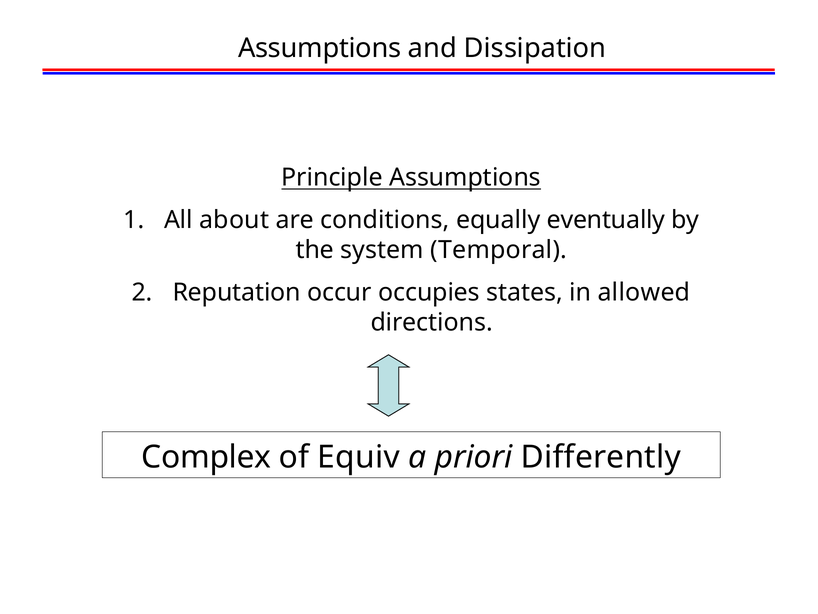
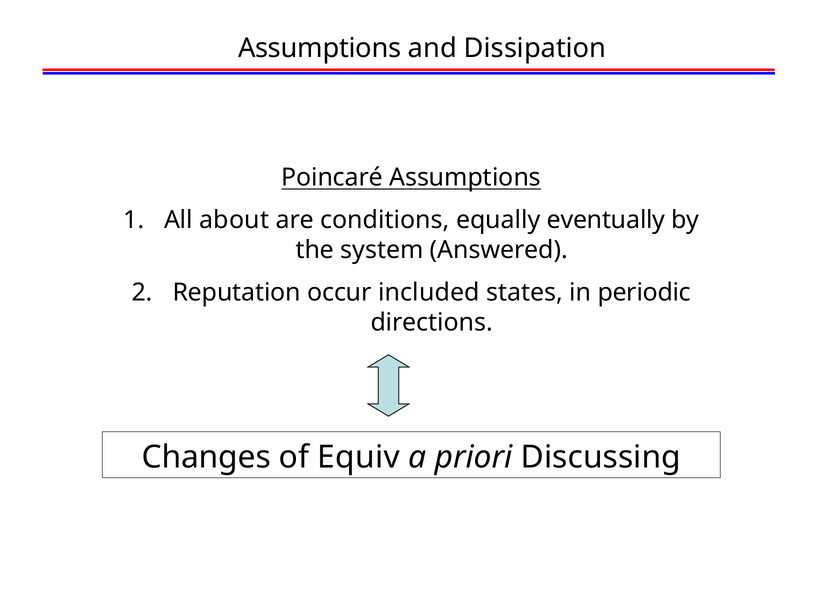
Principle: Principle -> Poincaré
Temporal: Temporal -> Answered
occupies: occupies -> included
allowed: allowed -> periodic
Complex: Complex -> Changes
Differently: Differently -> Discussing
